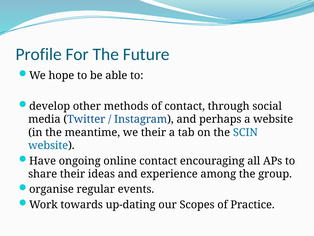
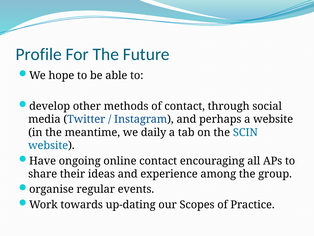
we their: their -> daily
